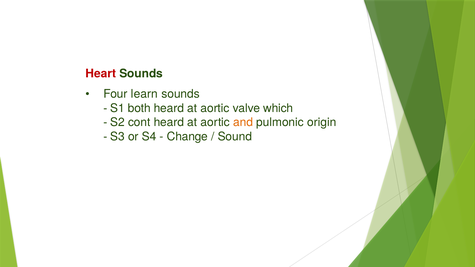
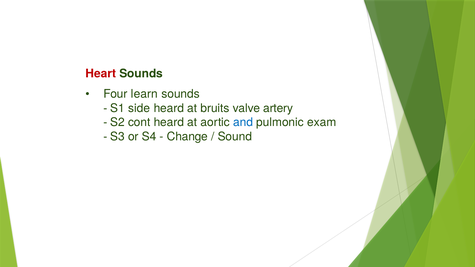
both: both -> side
aortic at (215, 108): aortic -> bruits
which: which -> artery
and colour: orange -> blue
origin: origin -> exam
